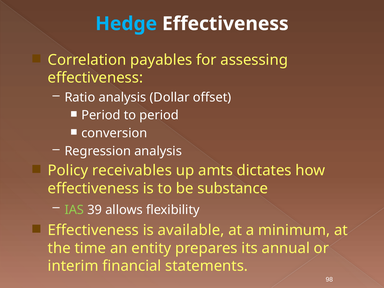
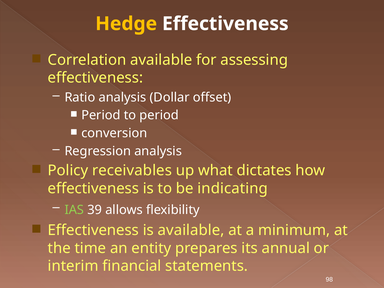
Hedge colour: light blue -> yellow
Correlation payables: payables -> available
amts: amts -> what
substance: substance -> indicating
